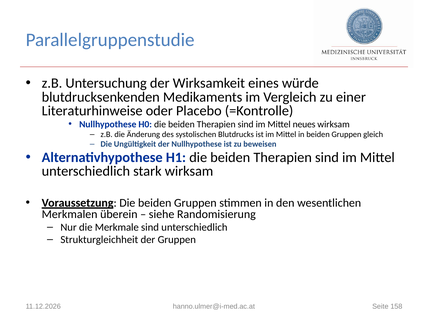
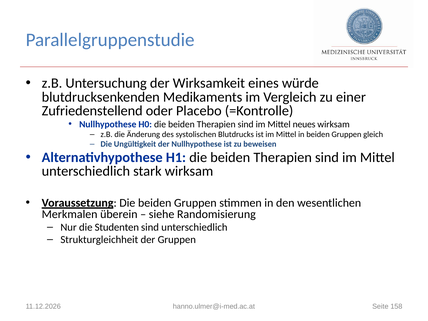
Literaturhinweise: Literaturhinweise -> Zufriedenstellend
Merkmale: Merkmale -> Studenten
